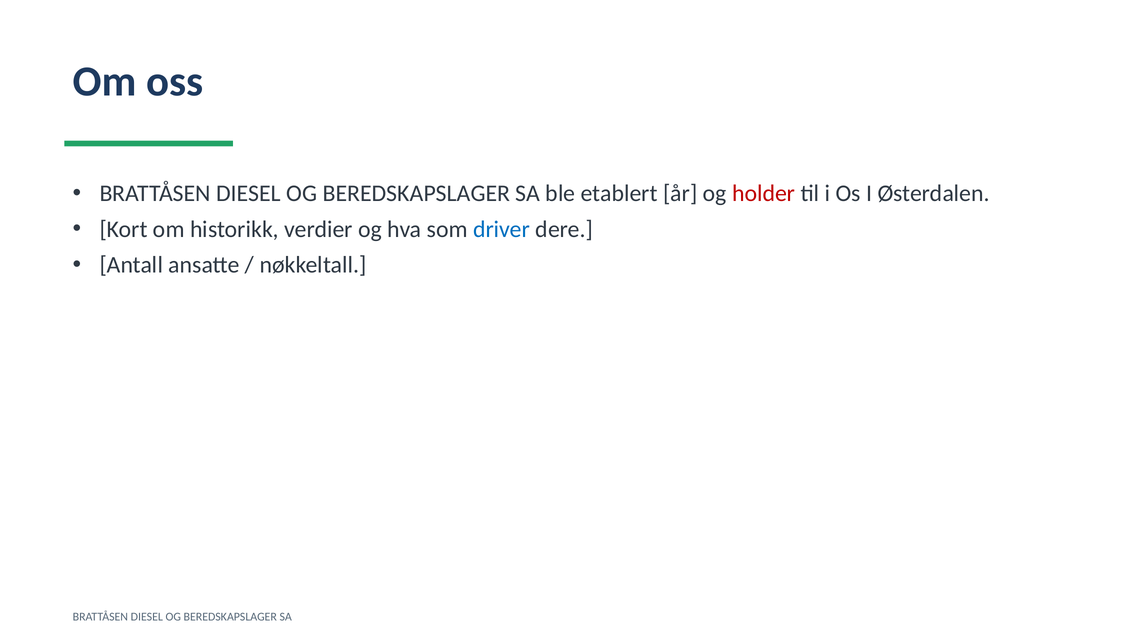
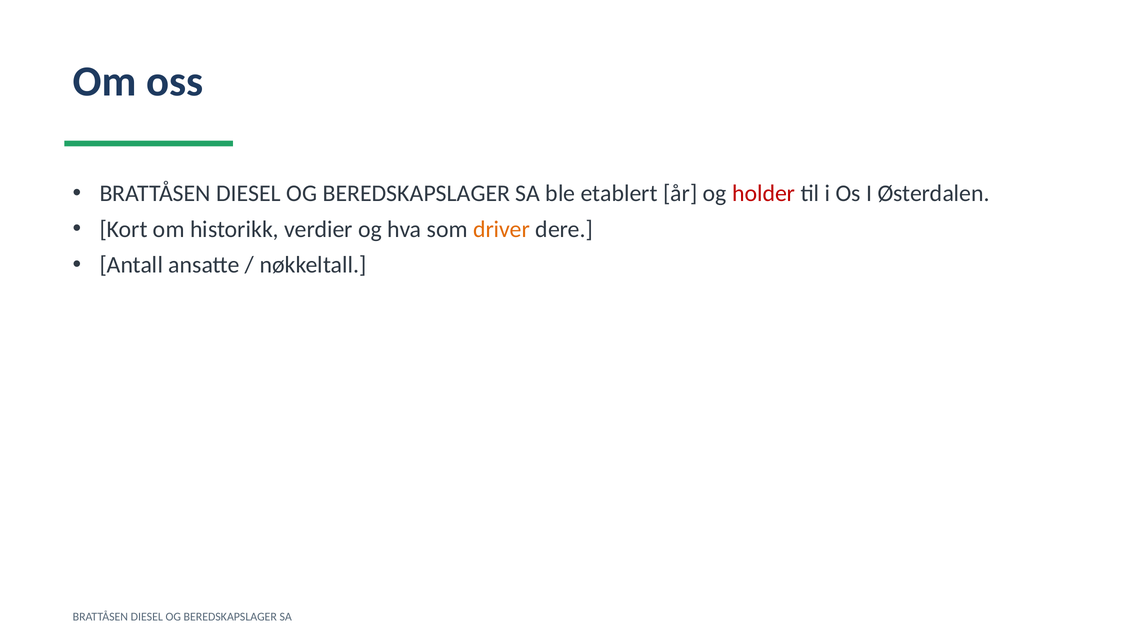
driver colour: blue -> orange
